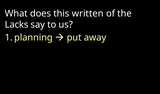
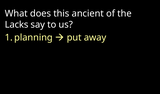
written: written -> ancient
